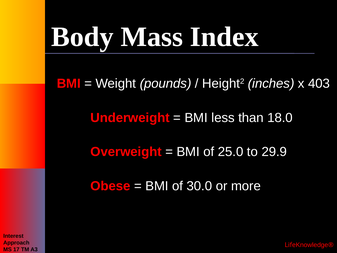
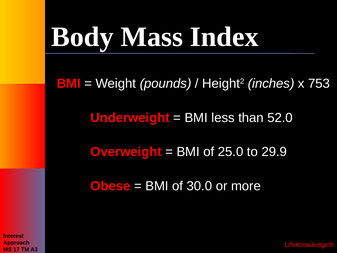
403: 403 -> 753
18.0: 18.0 -> 52.0
